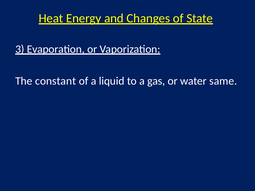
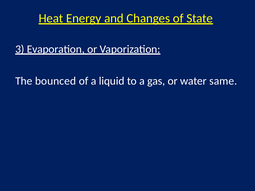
constant: constant -> bounced
